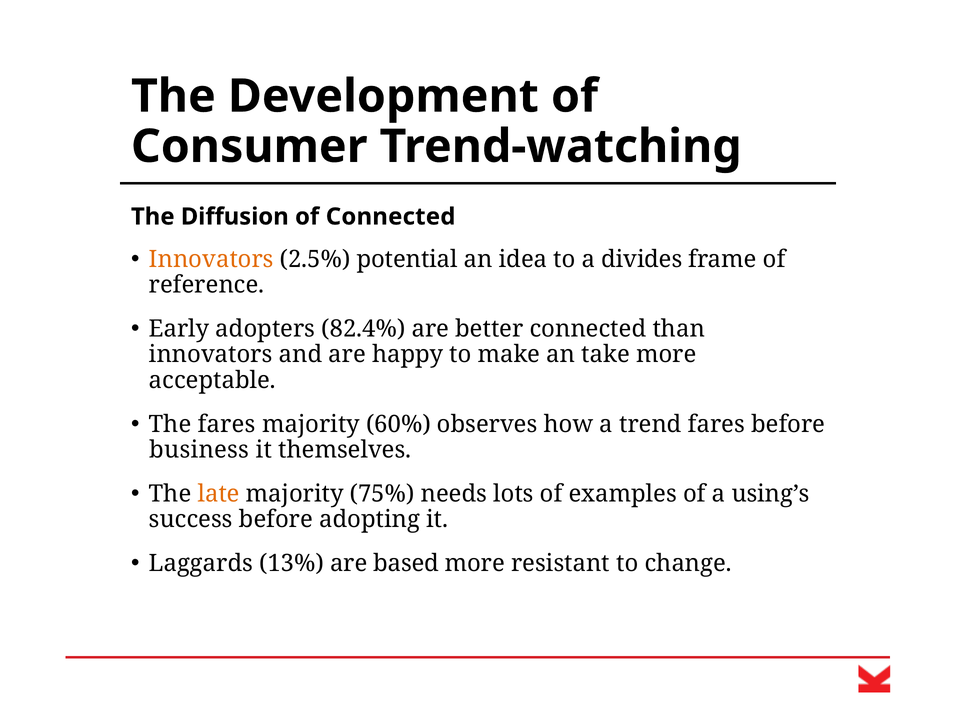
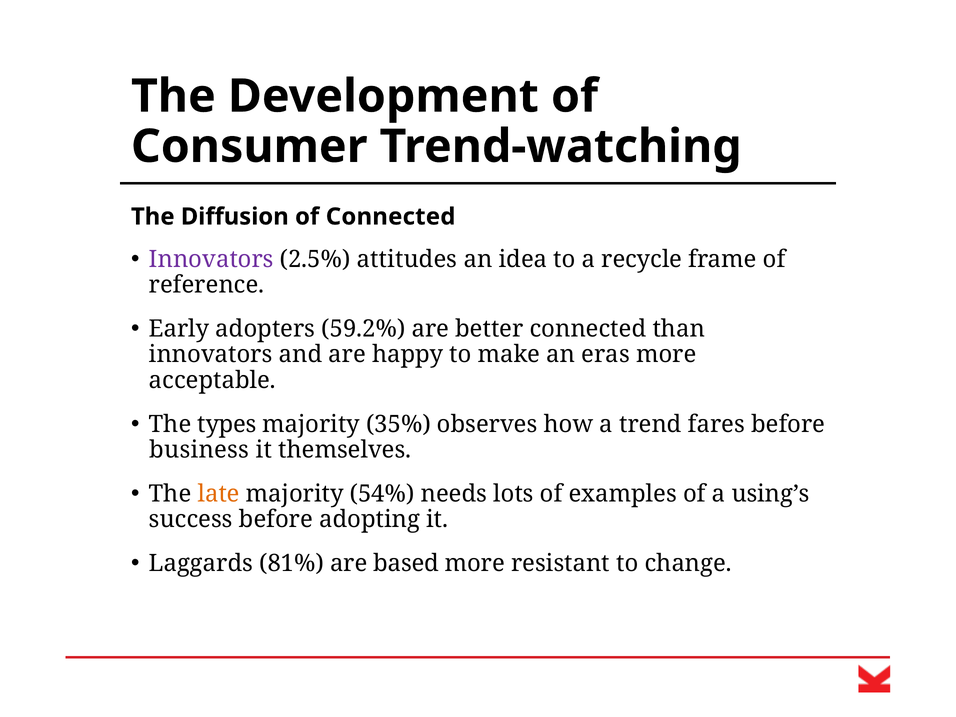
Innovators at (211, 259) colour: orange -> purple
potential: potential -> attitudes
divides: divides -> recycle
82.4%: 82.4% -> 59.2%
take: take -> eras
The fares: fares -> types
60%: 60% -> 35%
75%: 75% -> 54%
13%: 13% -> 81%
